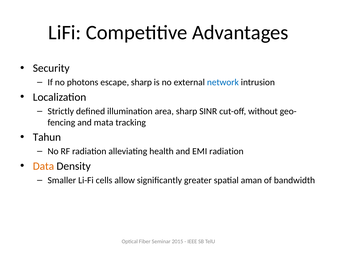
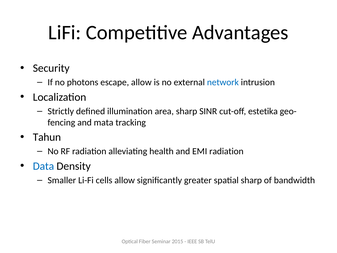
escape sharp: sharp -> allow
without: without -> estetika
Data colour: orange -> blue
spatial aman: aman -> sharp
